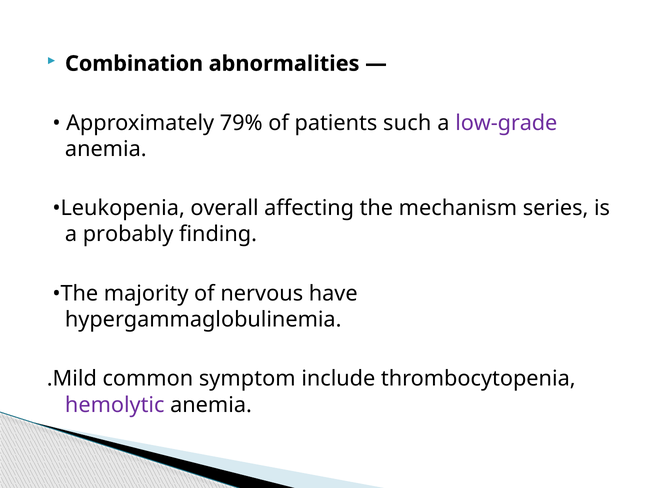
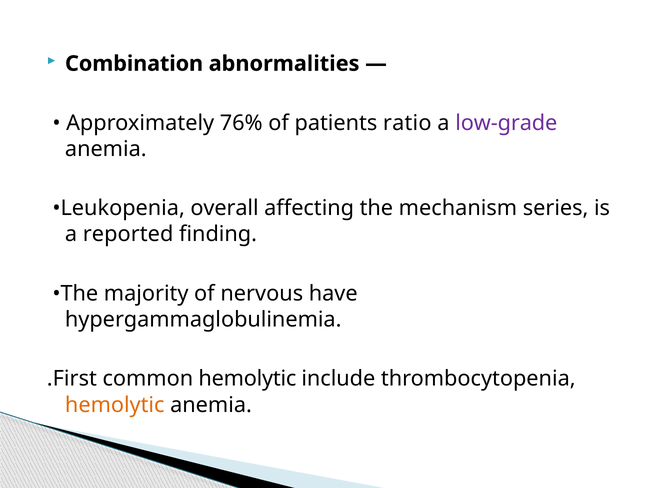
79%: 79% -> 76%
such: such -> ratio
probably: probably -> reported
.Mild: .Mild -> .First
common symptom: symptom -> hemolytic
hemolytic at (115, 405) colour: purple -> orange
